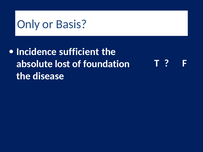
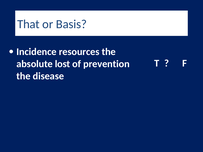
Only: Only -> That
sufficient: sufficient -> resources
foundation: foundation -> prevention
